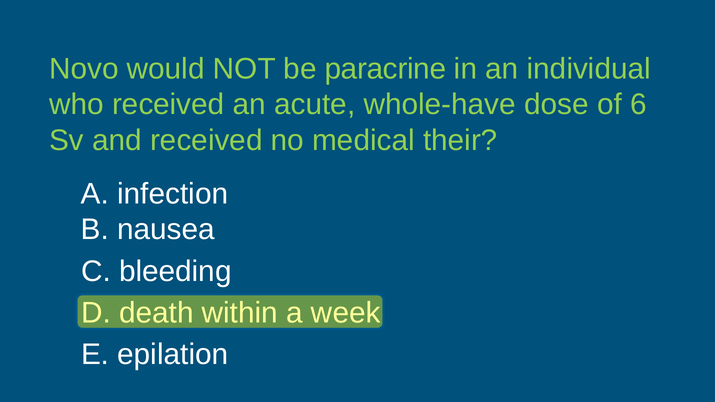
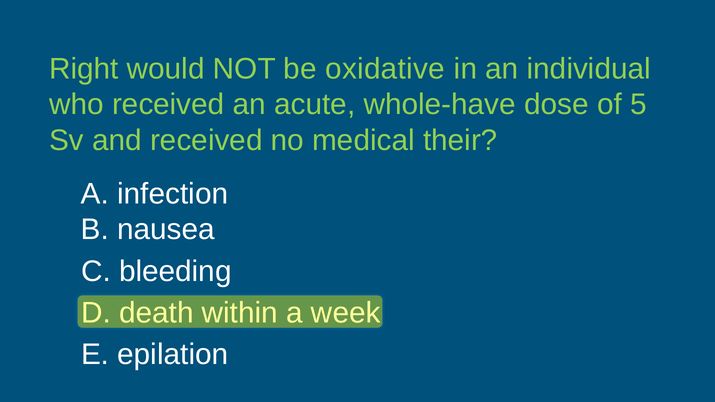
Novo: Novo -> Right
paracrine: paracrine -> oxidative
6: 6 -> 5
